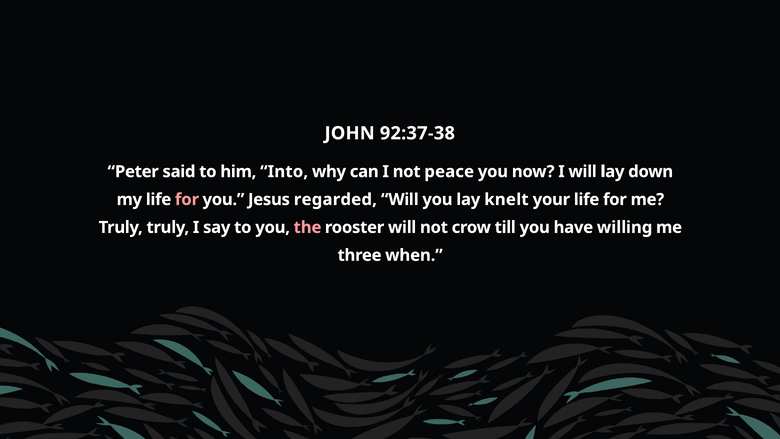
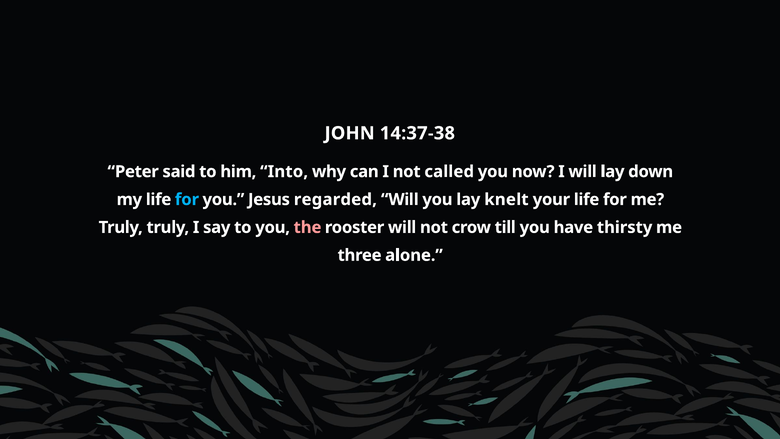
92:37-38: 92:37-38 -> 14:37-38
peace: peace -> called
for at (187, 199) colour: pink -> light blue
willing: willing -> thirsty
when: when -> alone
